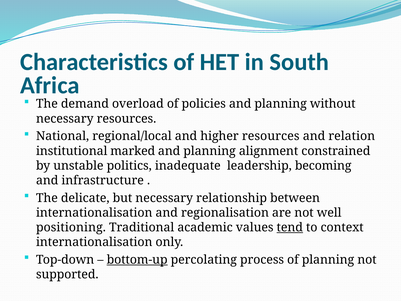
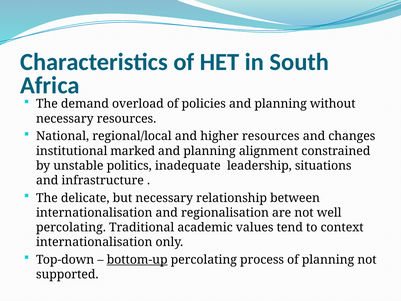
relation: relation -> changes
becoming: becoming -> situations
positioning at (71, 227): positioning -> percolating
tend underline: present -> none
